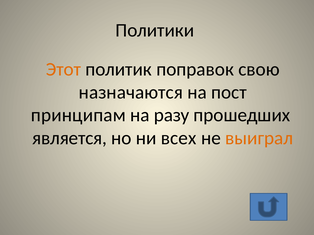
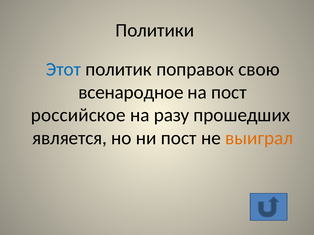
Этот colour: orange -> blue
назначаются: назначаются -> всенародное
принципам: принципам -> российское
ни всех: всех -> пост
